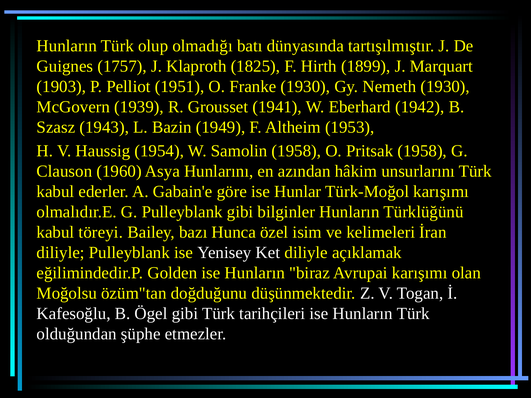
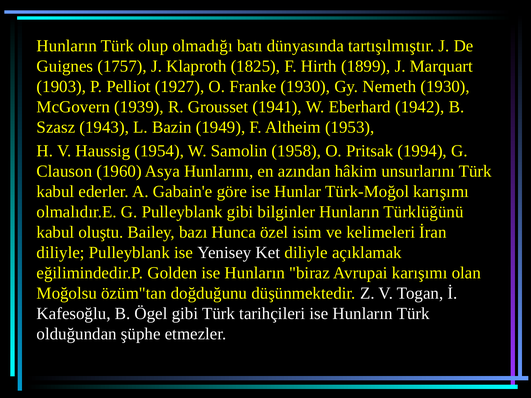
1951: 1951 -> 1927
Pritsak 1958: 1958 -> 1994
töreyi: töreyi -> oluştu
